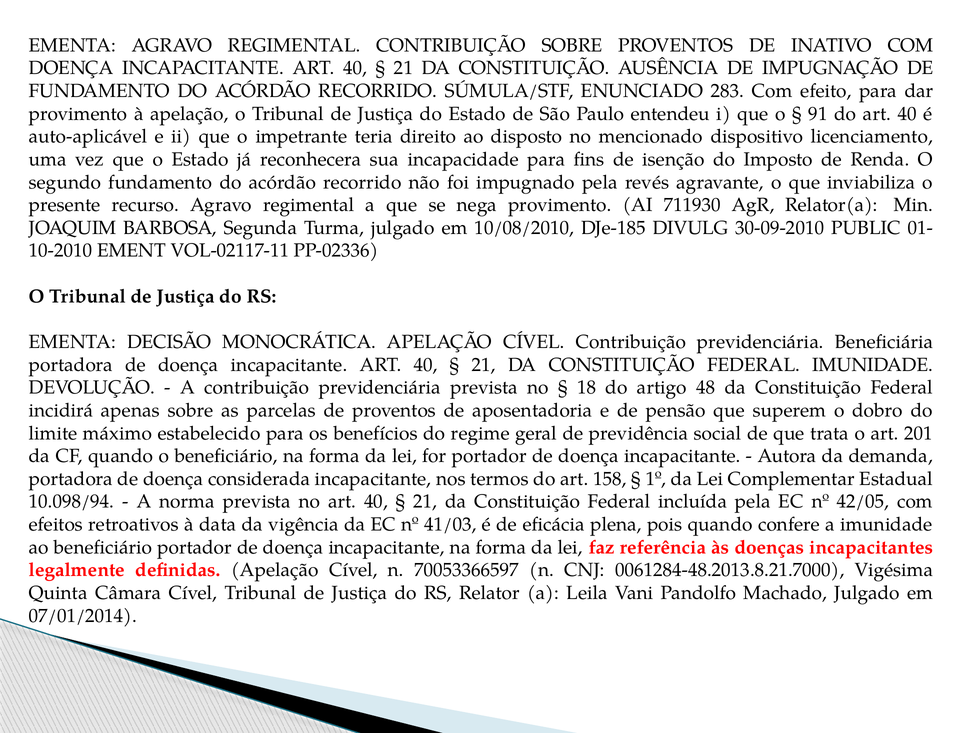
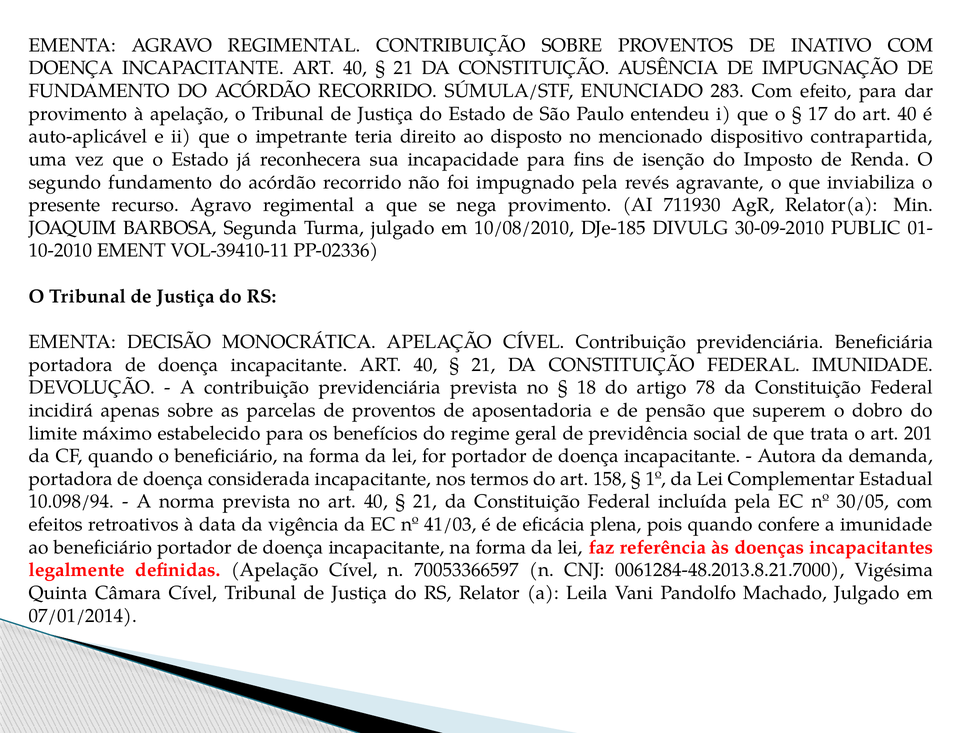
91: 91 -> 17
licenciamento: licenciamento -> contrapartida
VOL-02117-11: VOL-02117-11 -> VOL-39410-11
48: 48 -> 78
42/05: 42/05 -> 30/05
